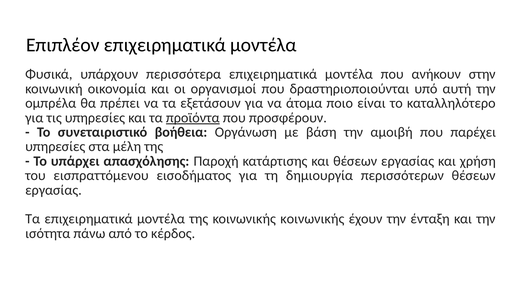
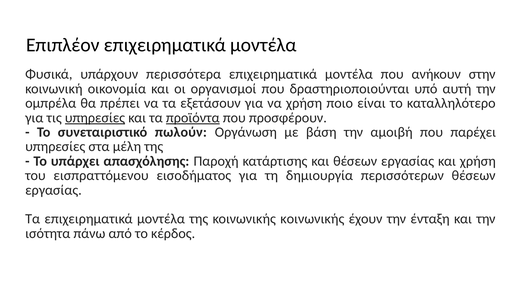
να άτομα: άτομα -> χρήση
υπηρεσίες at (95, 118) underline: none -> present
βοήθεια: βοήθεια -> πωλούν
